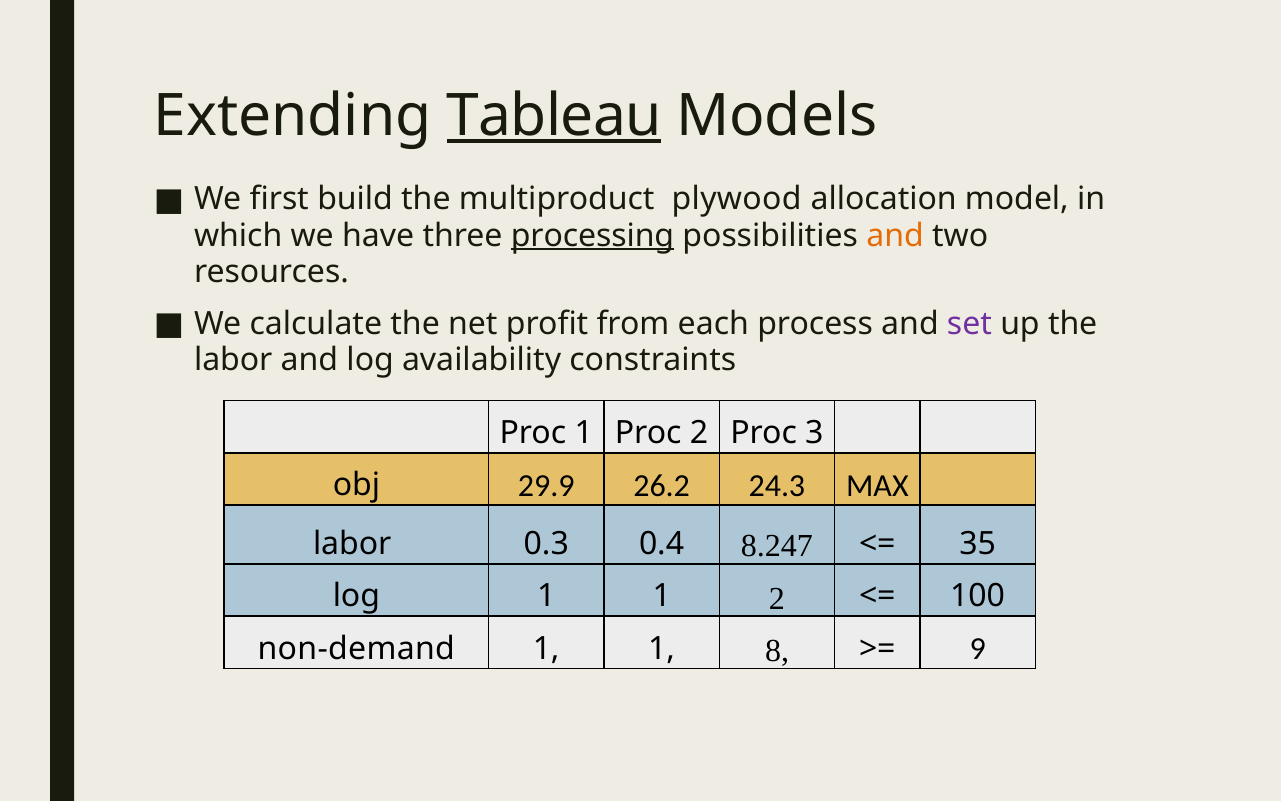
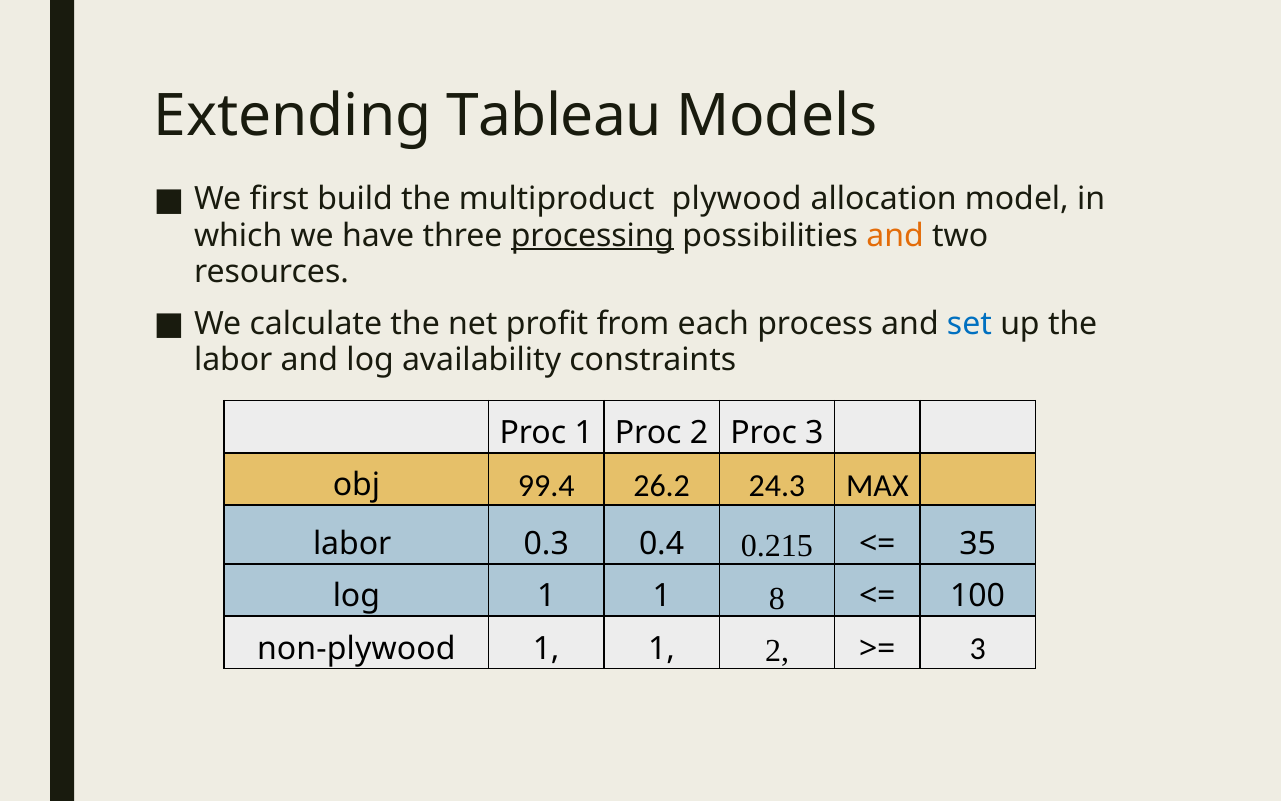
Tableau underline: present -> none
set colour: purple -> blue
29.9: 29.9 -> 99.4
8.247: 8.247 -> 0.215
2 at (777, 598): 2 -> 8
non-demand: non-demand -> non-plywood
1 8: 8 -> 2
9 at (978, 649): 9 -> 3
